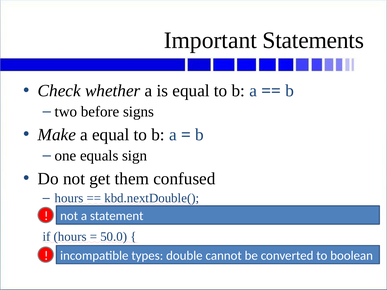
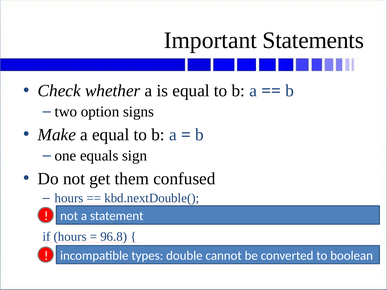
before: before -> option
50.0: 50.0 -> 96.8
